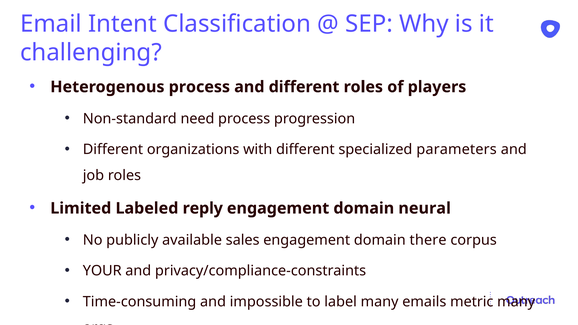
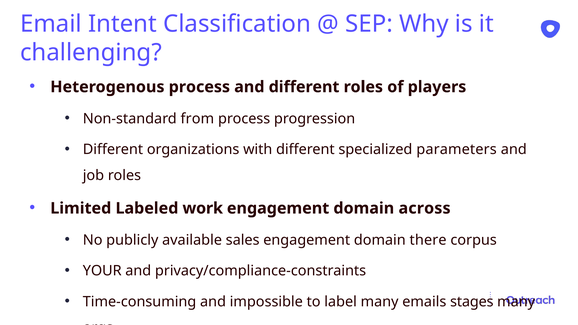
need: need -> from
reply: reply -> work
neural: neural -> across
metric: metric -> stages
